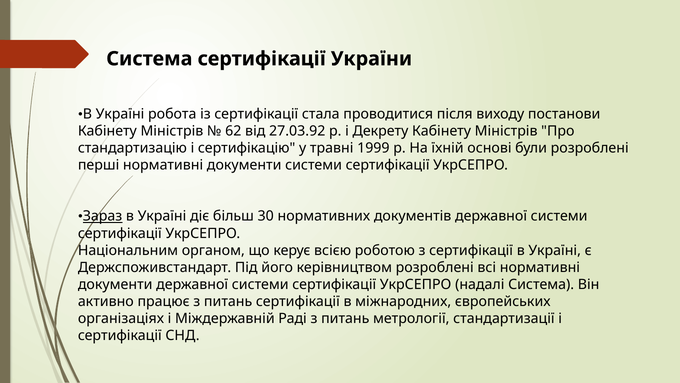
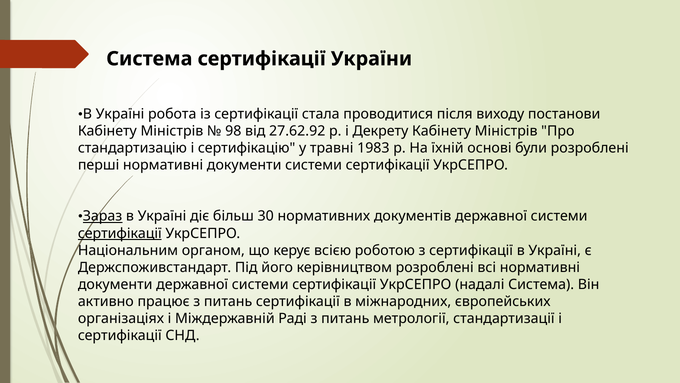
62: 62 -> 98
27.03.92: 27.03.92 -> 27.62.92
1999: 1999 -> 1983
сертифікації at (120, 233) underline: none -> present
